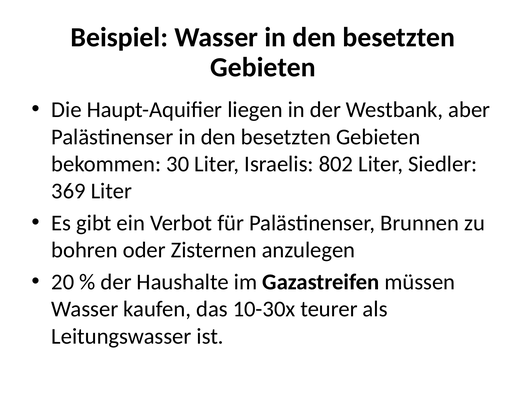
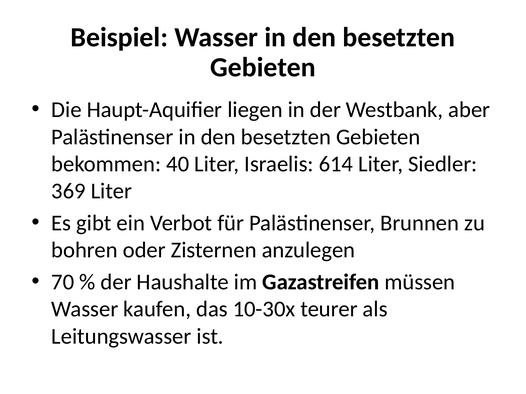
30: 30 -> 40
802: 802 -> 614
20: 20 -> 70
